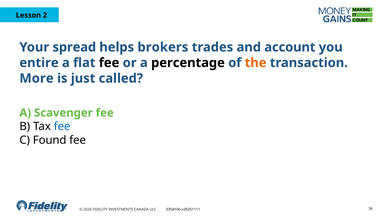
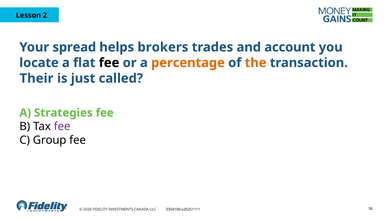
entire: entire -> locate
percentage colour: black -> orange
More: More -> Their
Scavenger: Scavenger -> Strategies
fee at (62, 126) colour: blue -> purple
Found: Found -> Group
